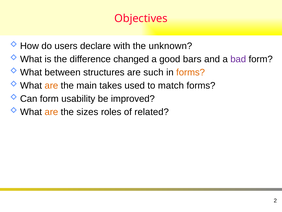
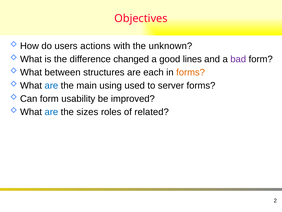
declare: declare -> actions
bars: bars -> lines
such: such -> each
are at (51, 85) colour: orange -> blue
takes: takes -> using
match: match -> server
are at (51, 112) colour: orange -> blue
